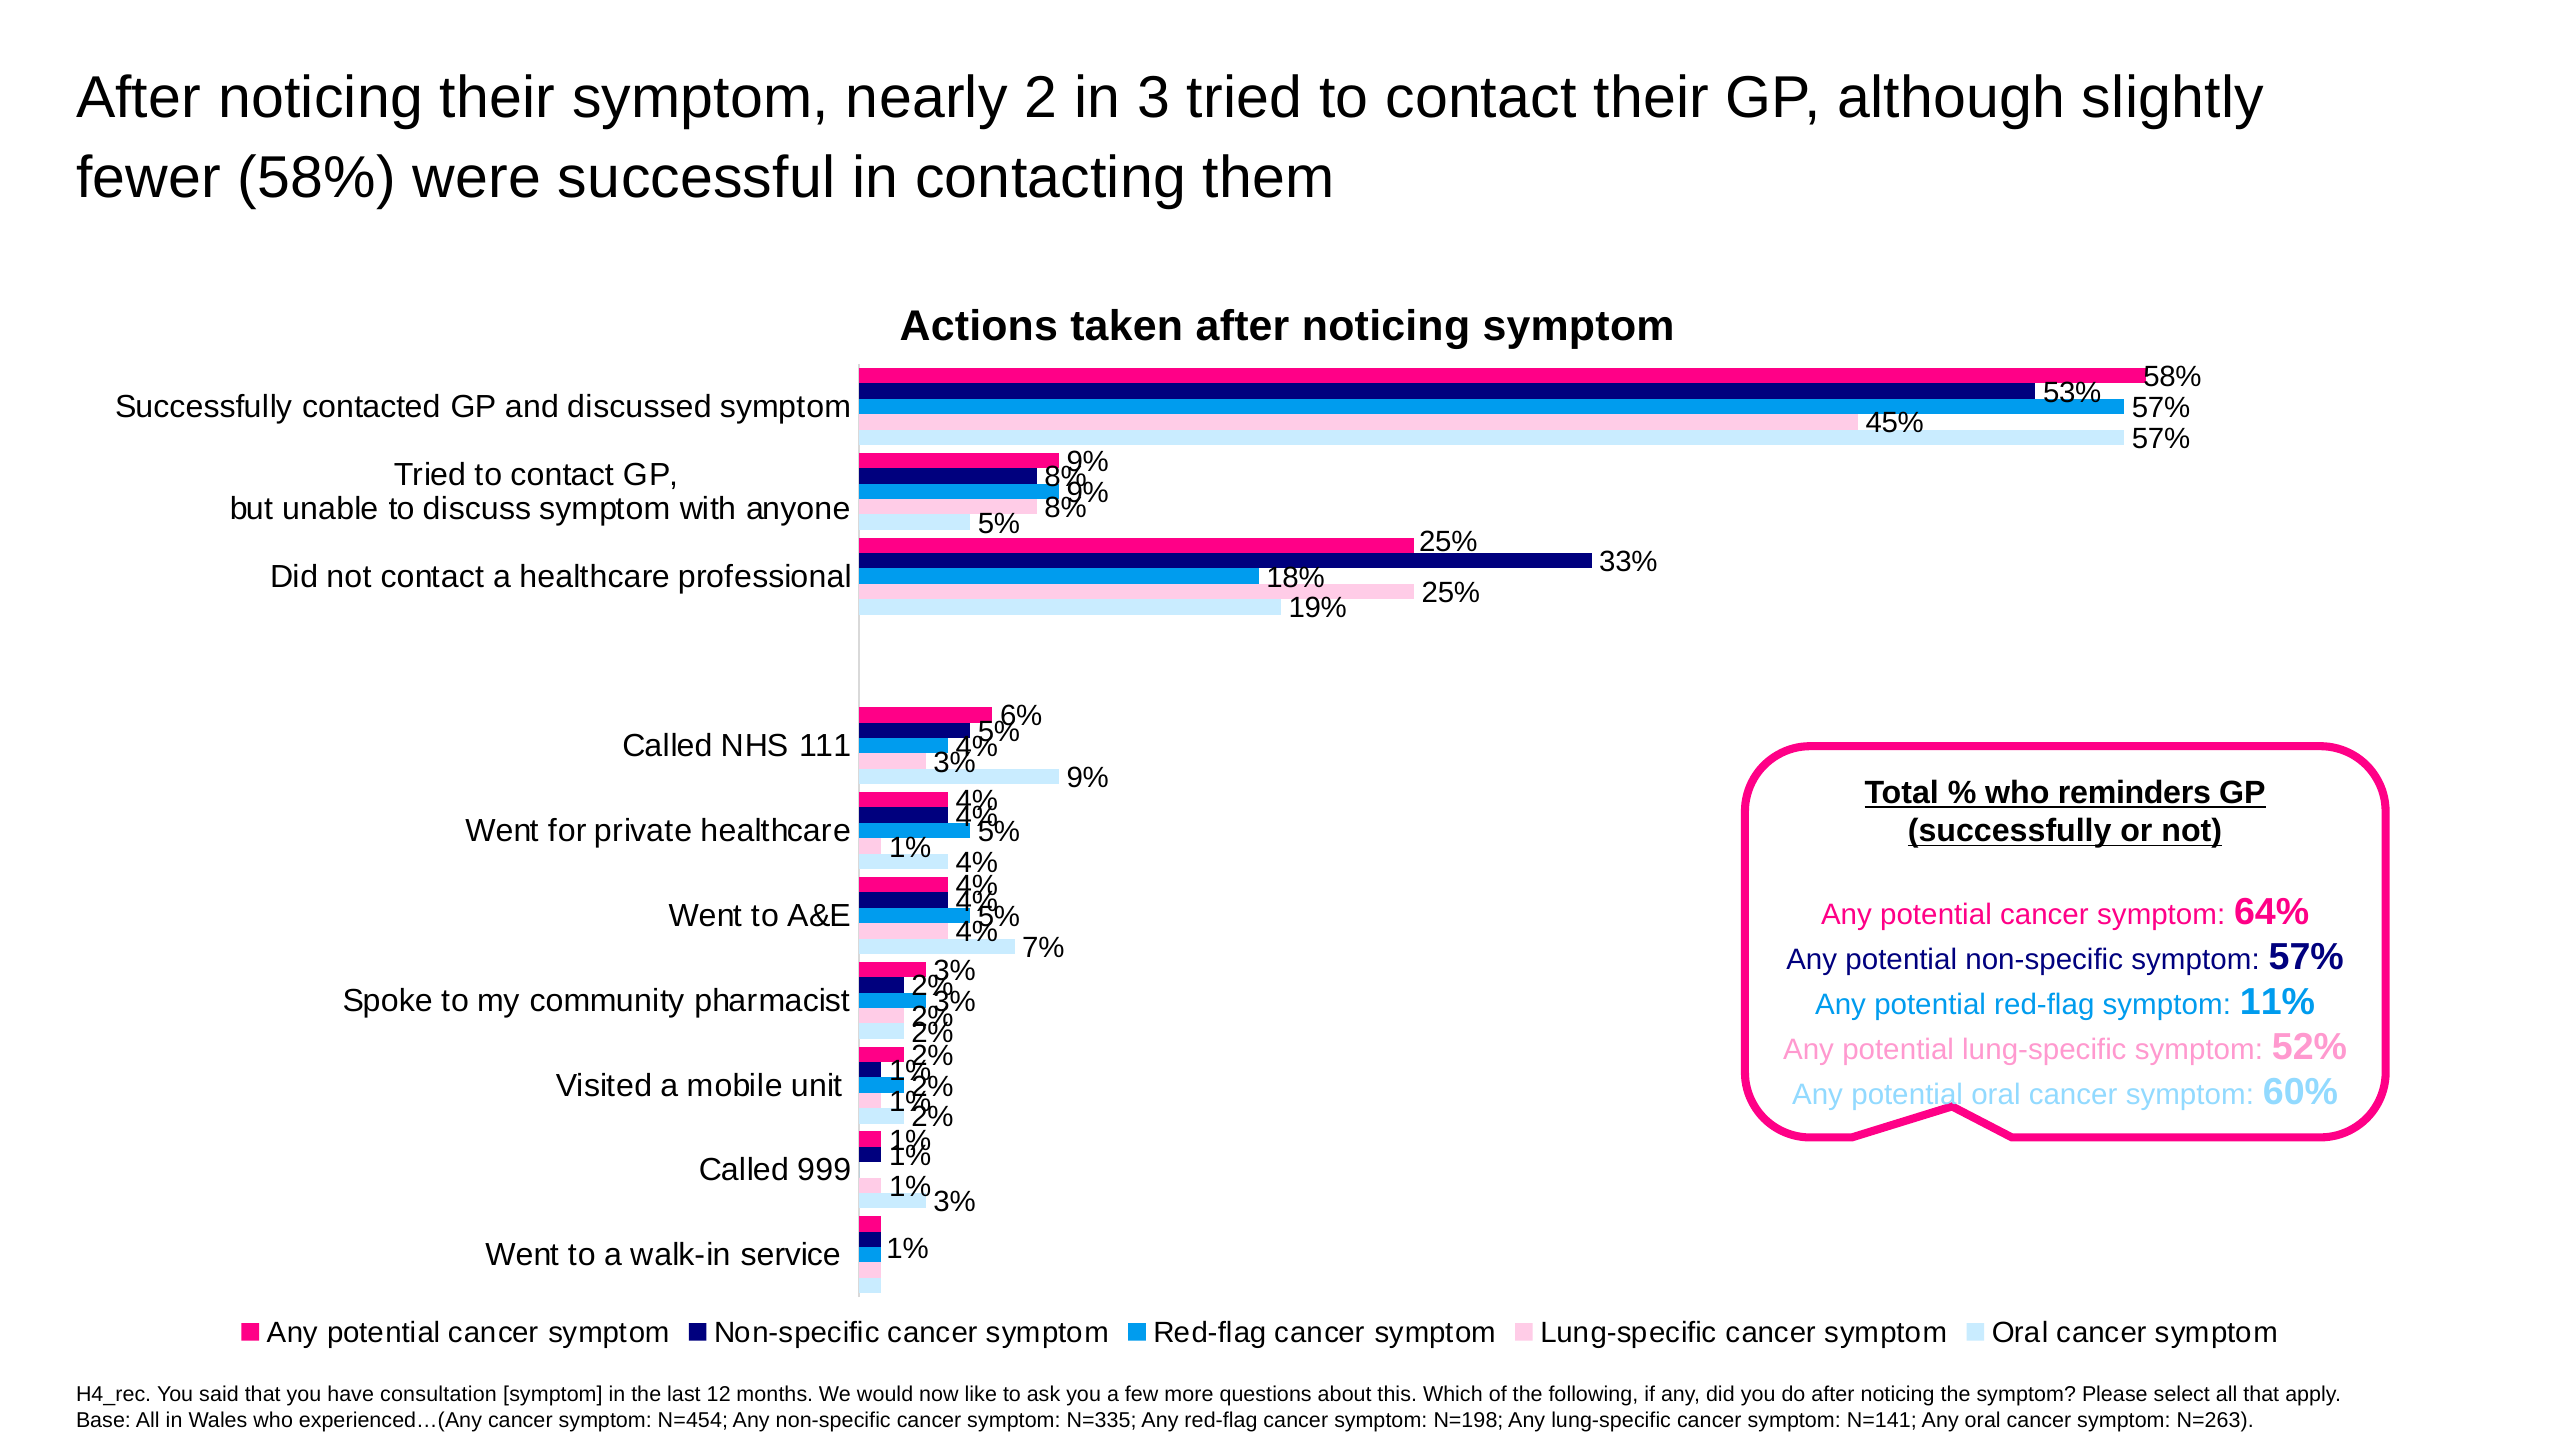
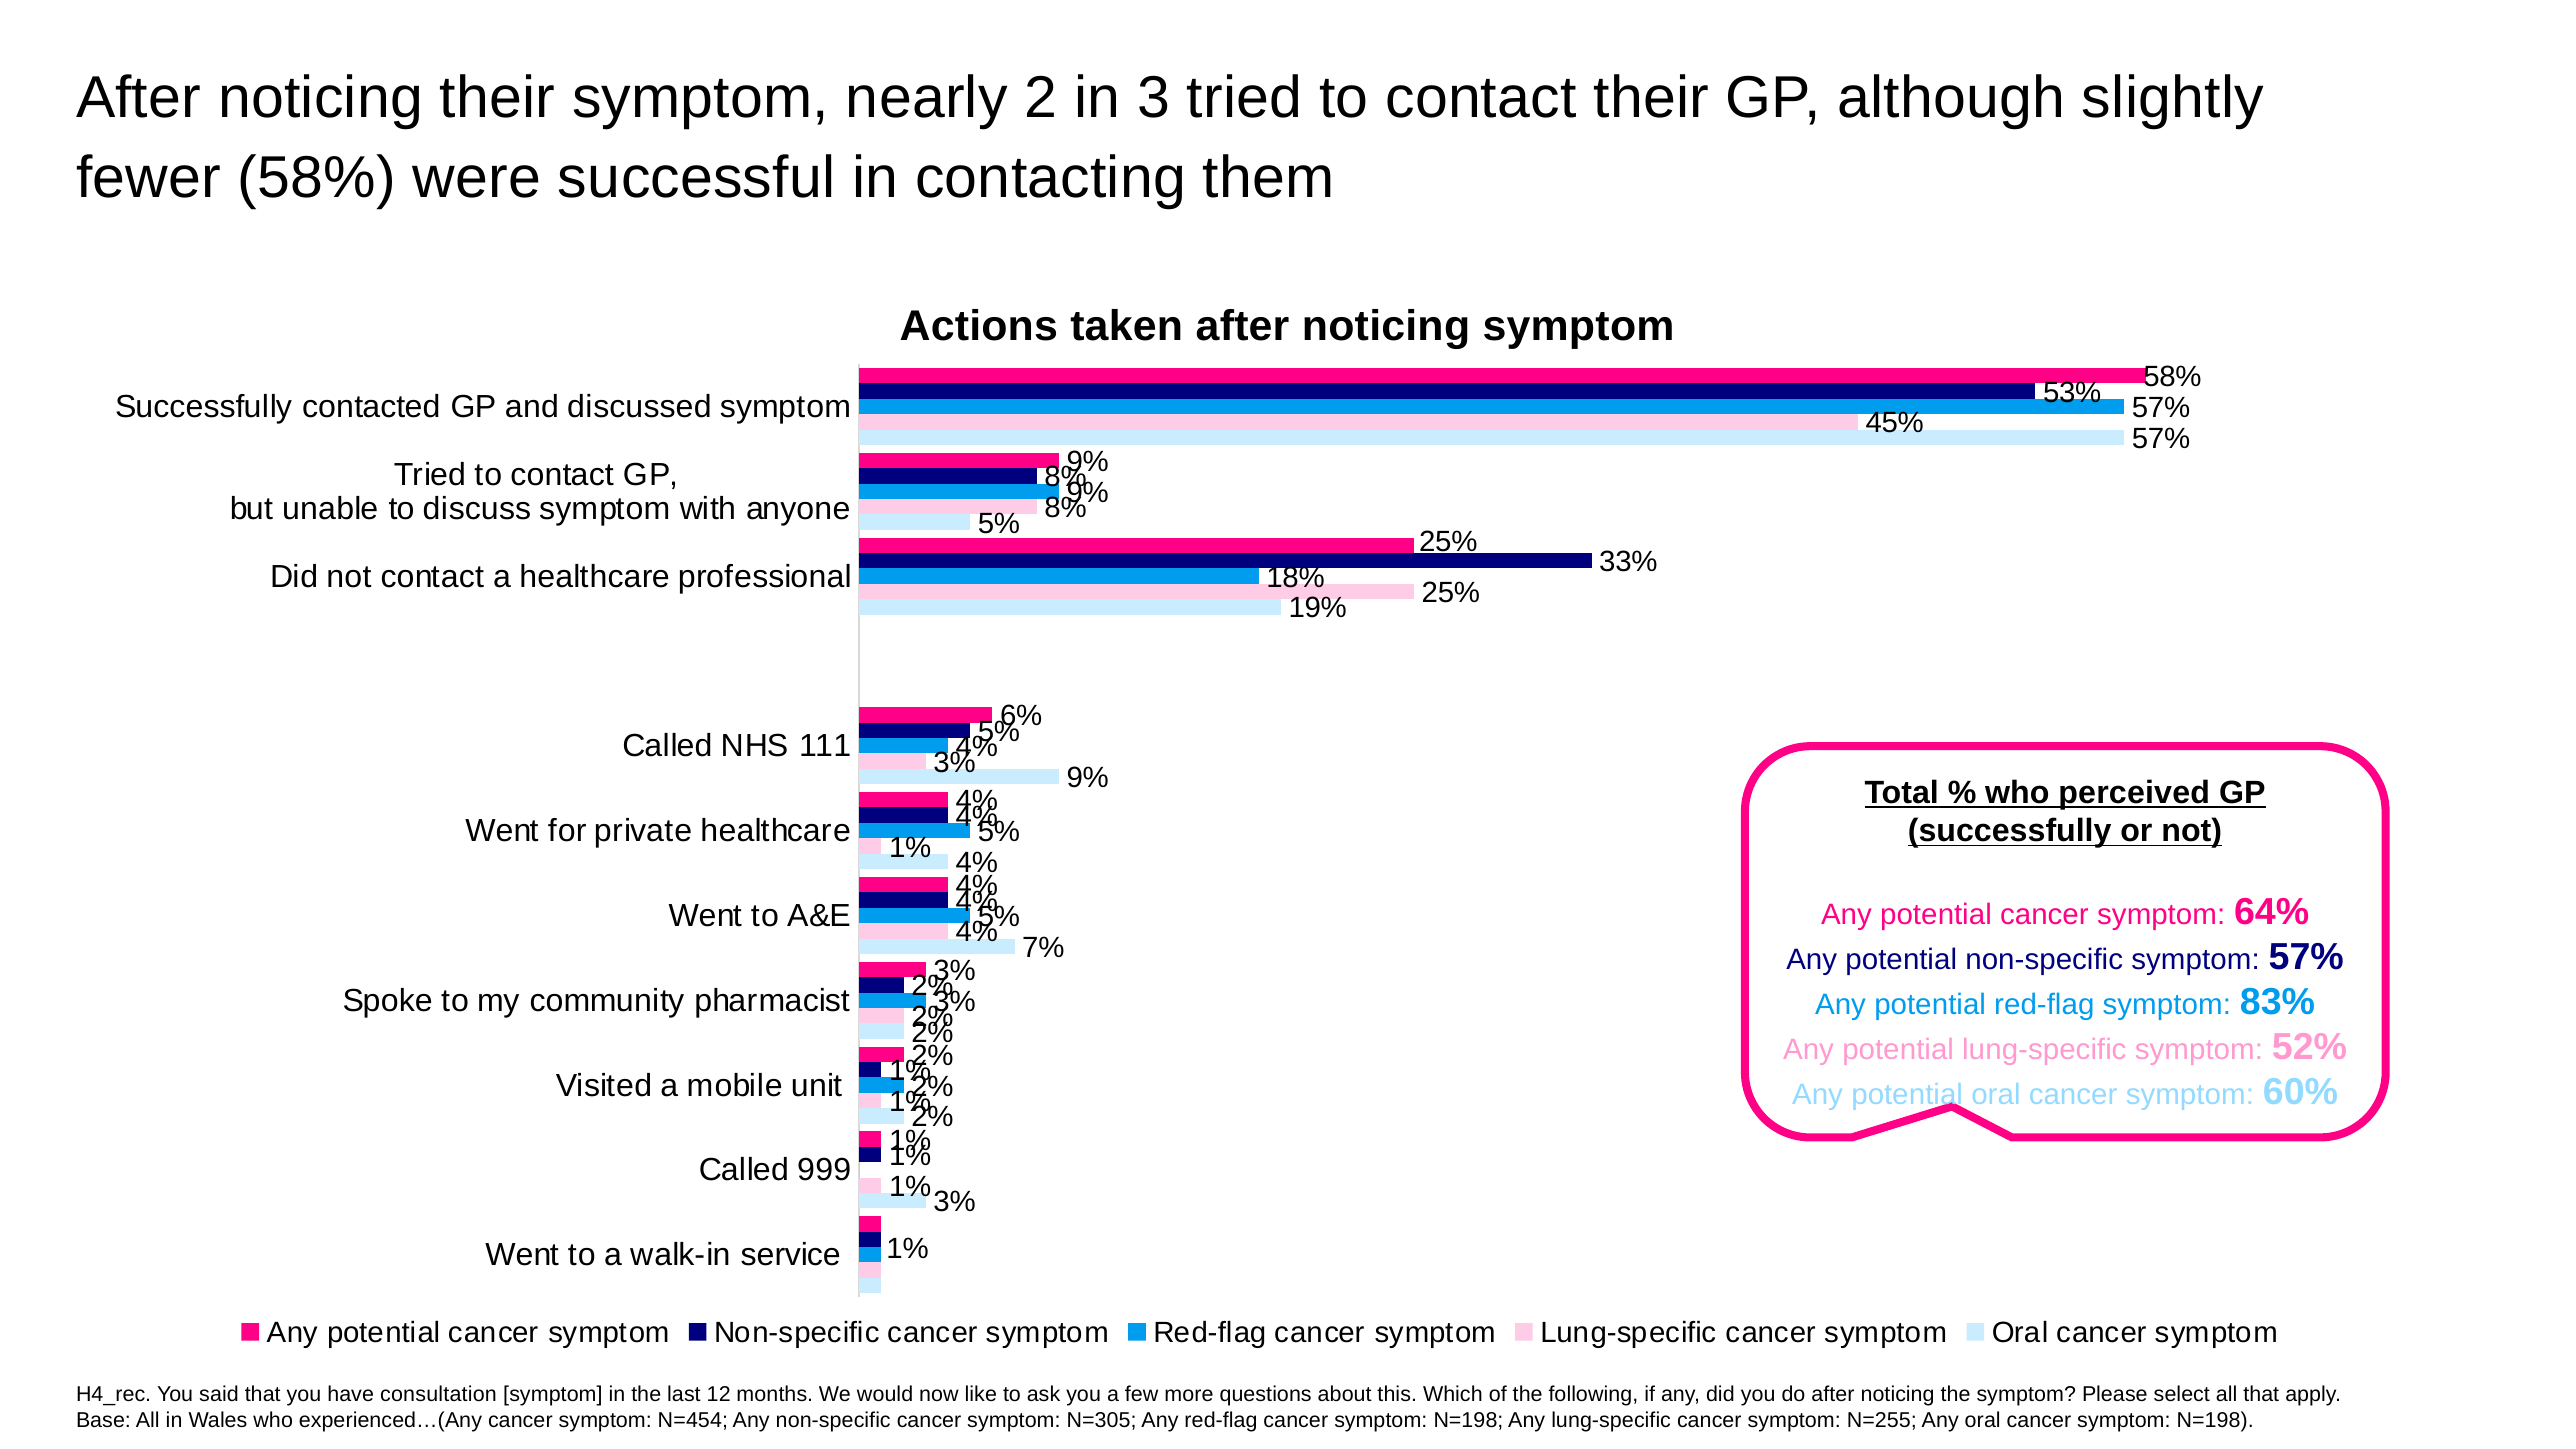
reminders: reminders -> perceived
11%: 11% -> 83%
N=335: N=335 -> N=305
N=141: N=141 -> N=255
oral cancer symptom N=263: N=263 -> N=198
